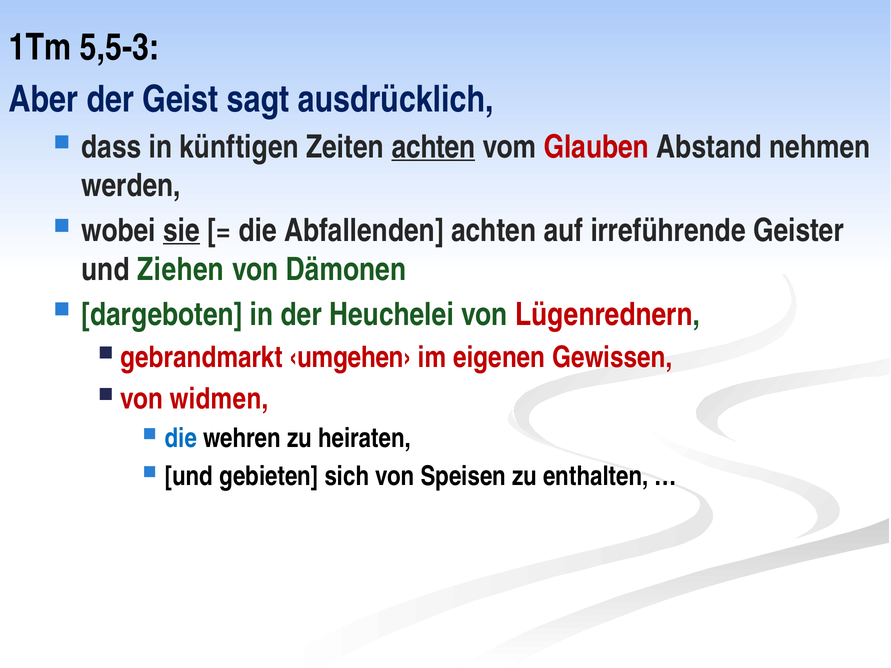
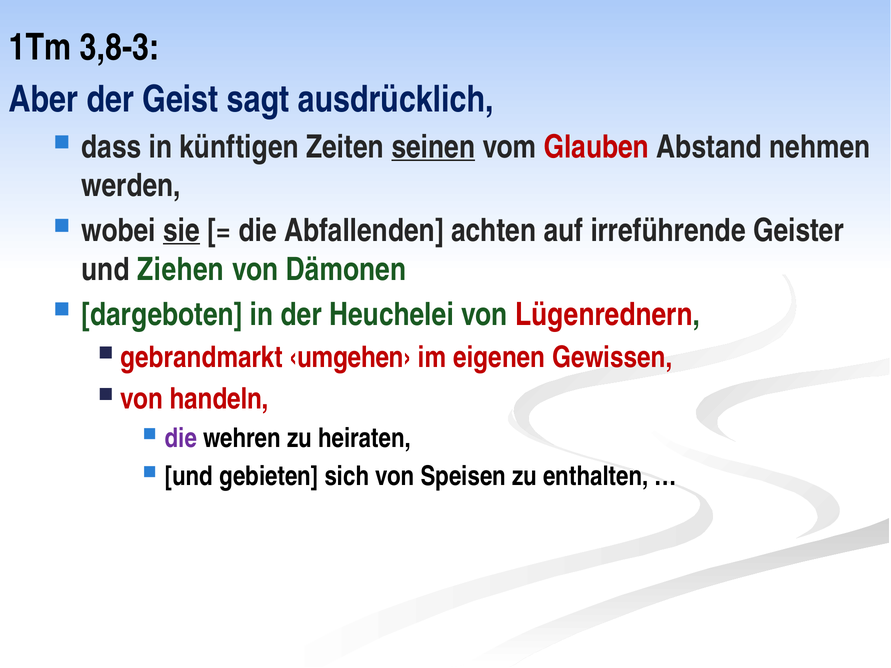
5,5-3: 5,5-3 -> 3,8-3
Zeiten achten: achten -> seinen
widmen: widmen -> handeln
die at (181, 438) colour: blue -> purple
